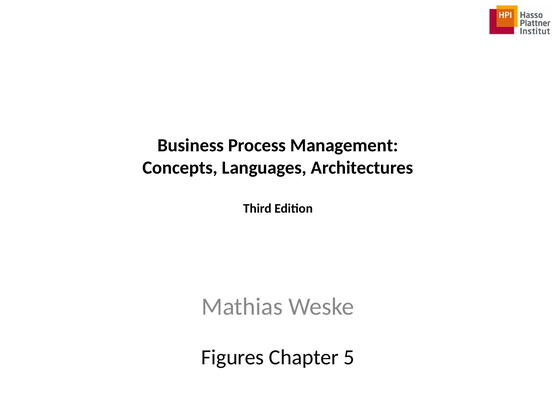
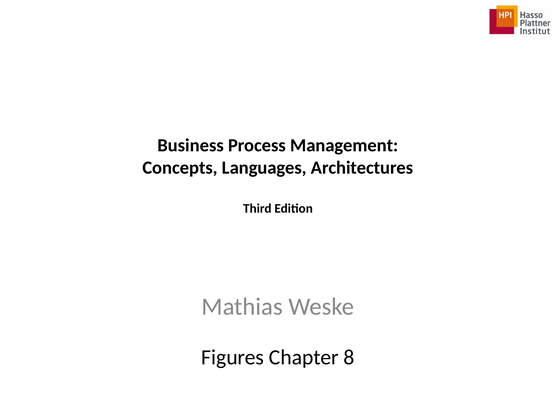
5: 5 -> 8
